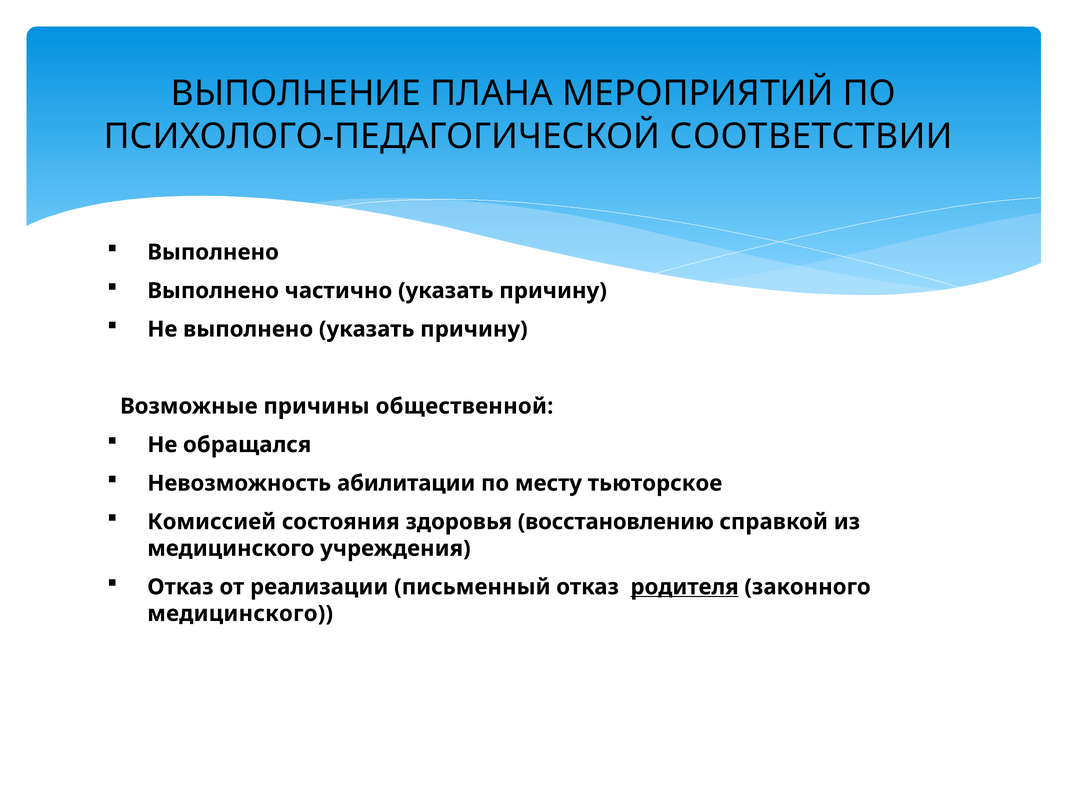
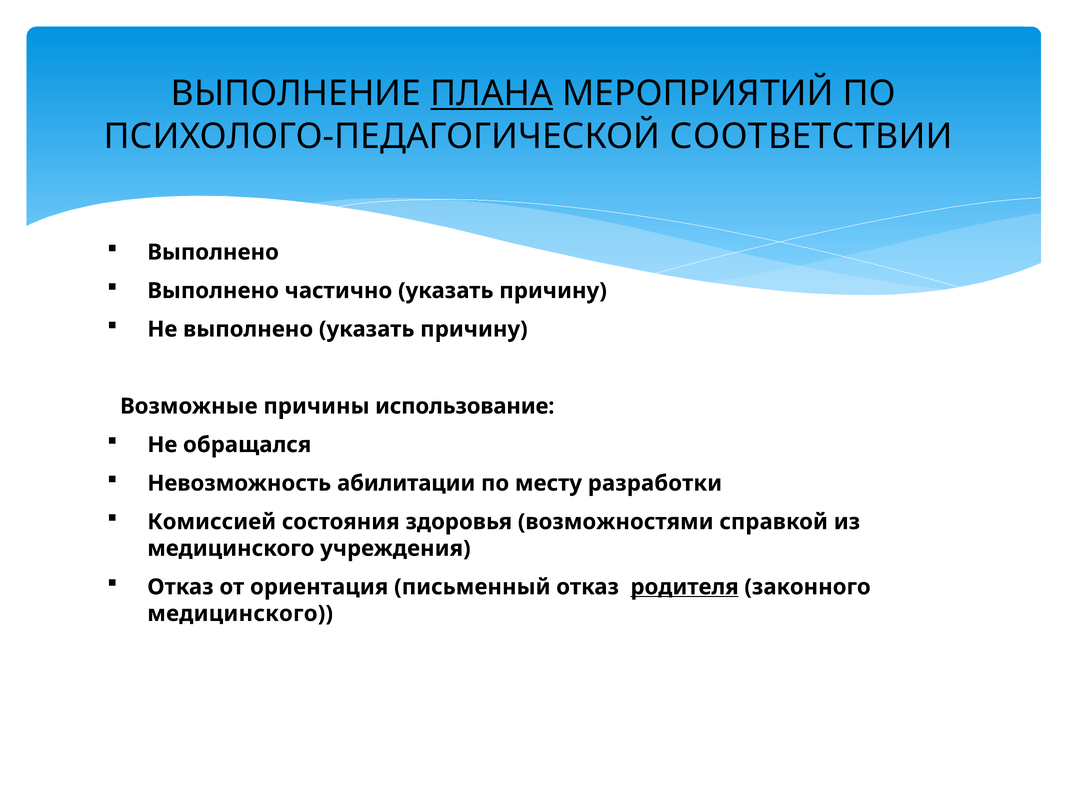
ПЛАНА underline: none -> present
общественной: общественной -> использование
тьюторское: тьюторское -> разработки
восстановлению: восстановлению -> возможностями
реализации: реализации -> ориентация
